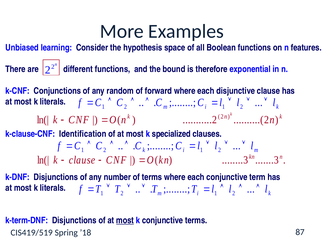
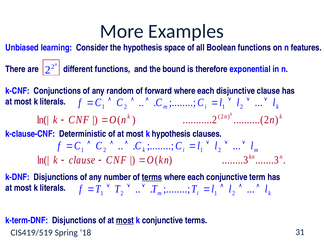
Identification: Identification -> Deterministic
k specialized: specialized -> hypothesis
terms at (152, 177) underline: none -> present
87: 87 -> 31
